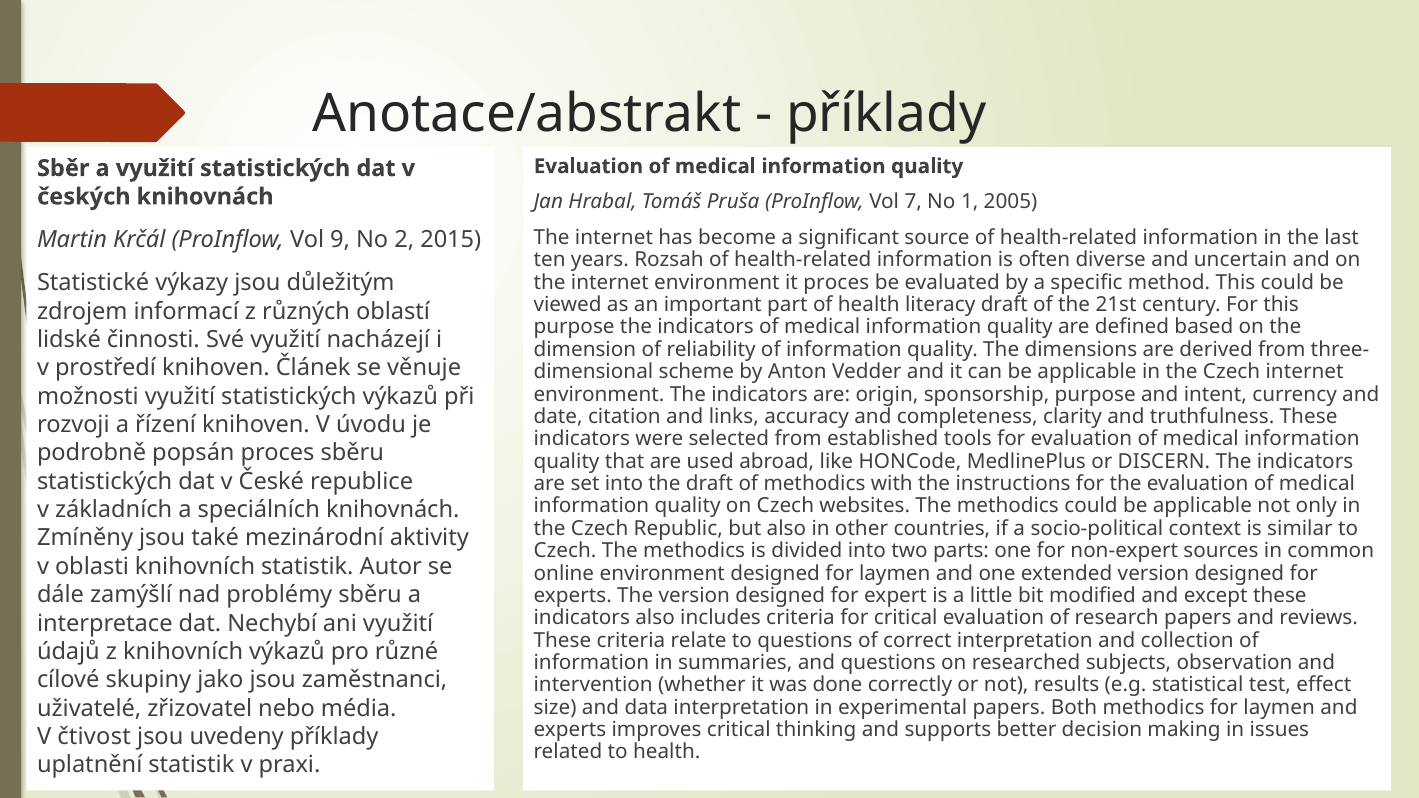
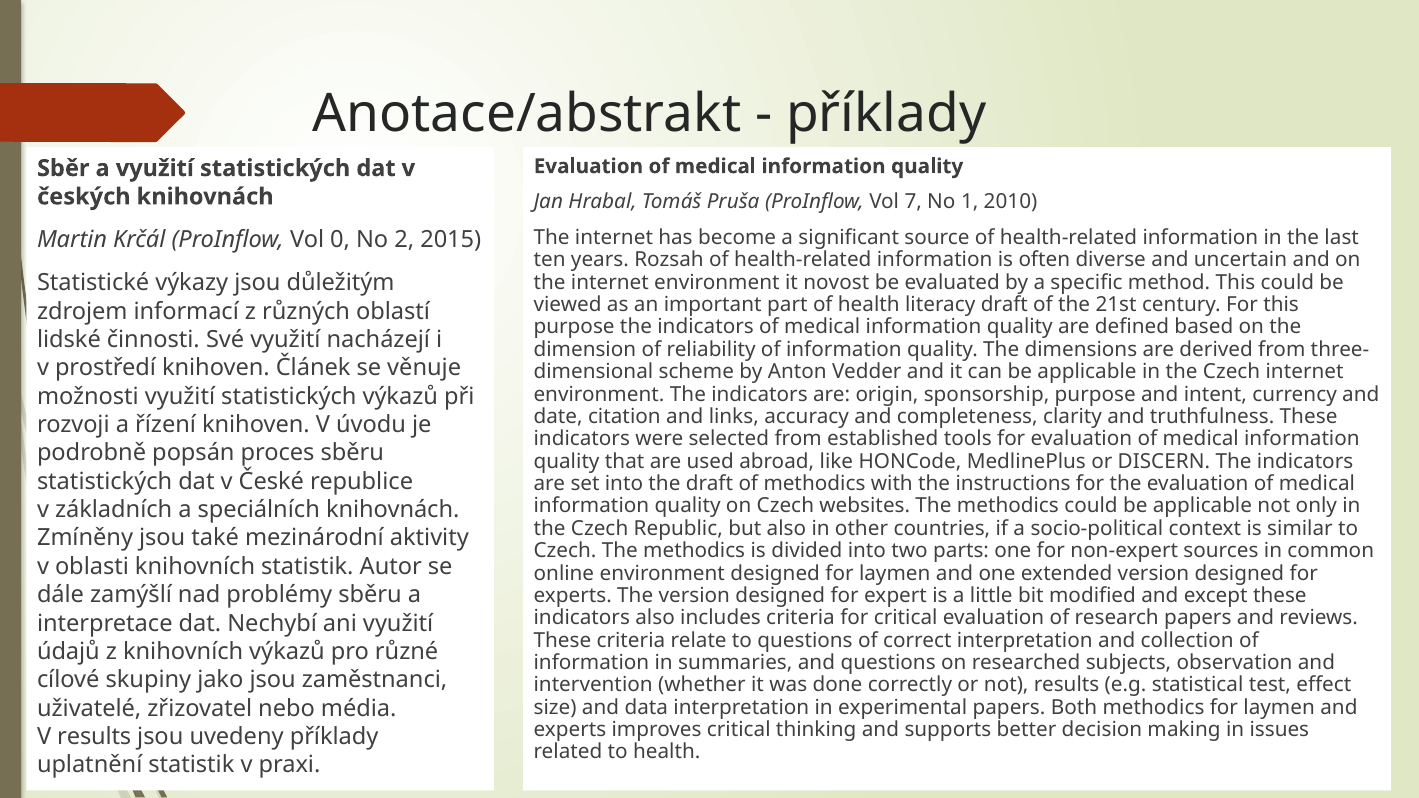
2005: 2005 -> 2010
9: 9 -> 0
it proces: proces -> novost
V čtivost: čtivost -> results
